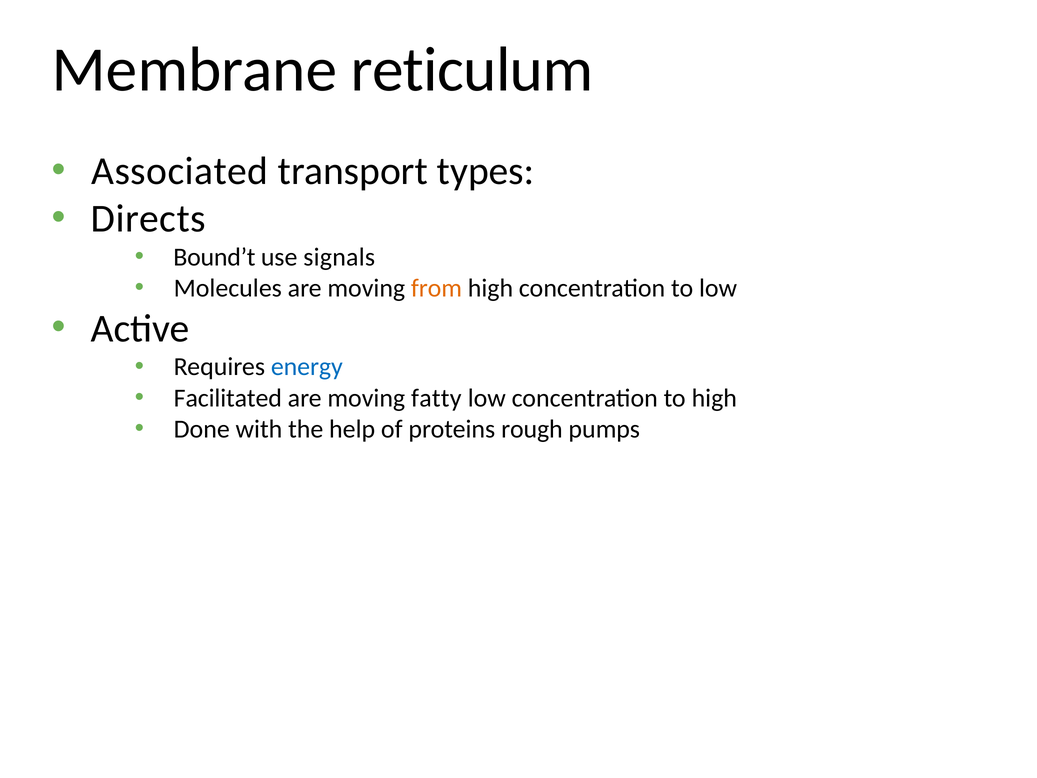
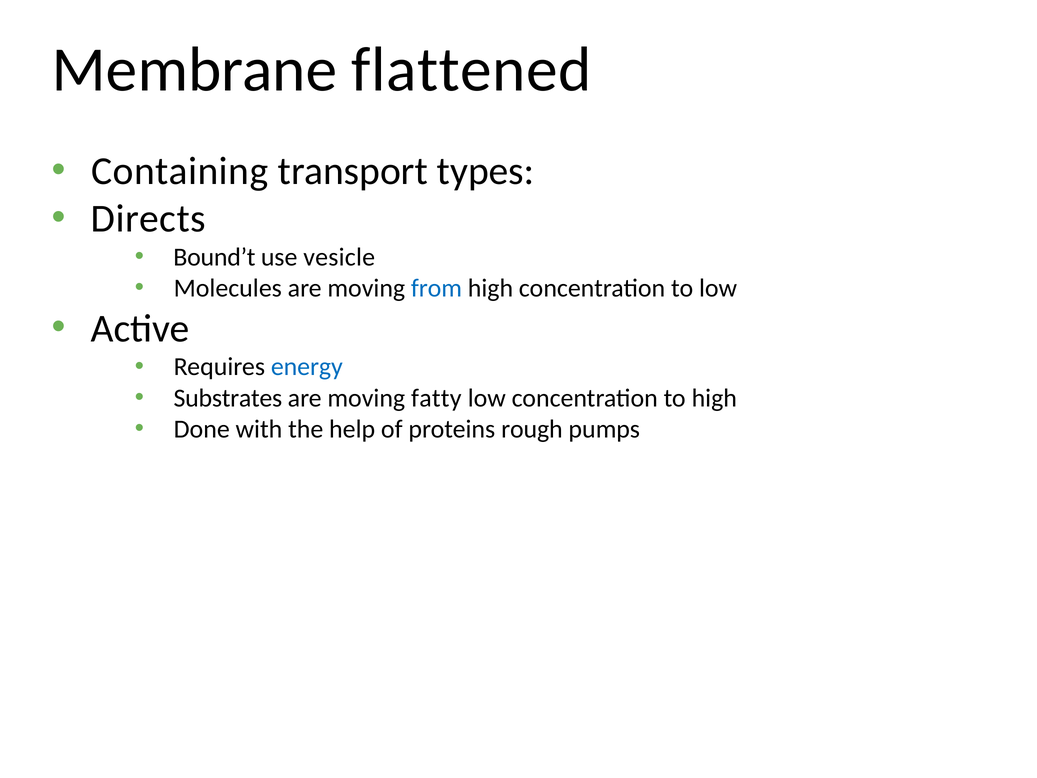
reticulum: reticulum -> flattened
Associated: Associated -> Containing
signals: signals -> vesicle
from colour: orange -> blue
Facilitated: Facilitated -> Substrates
